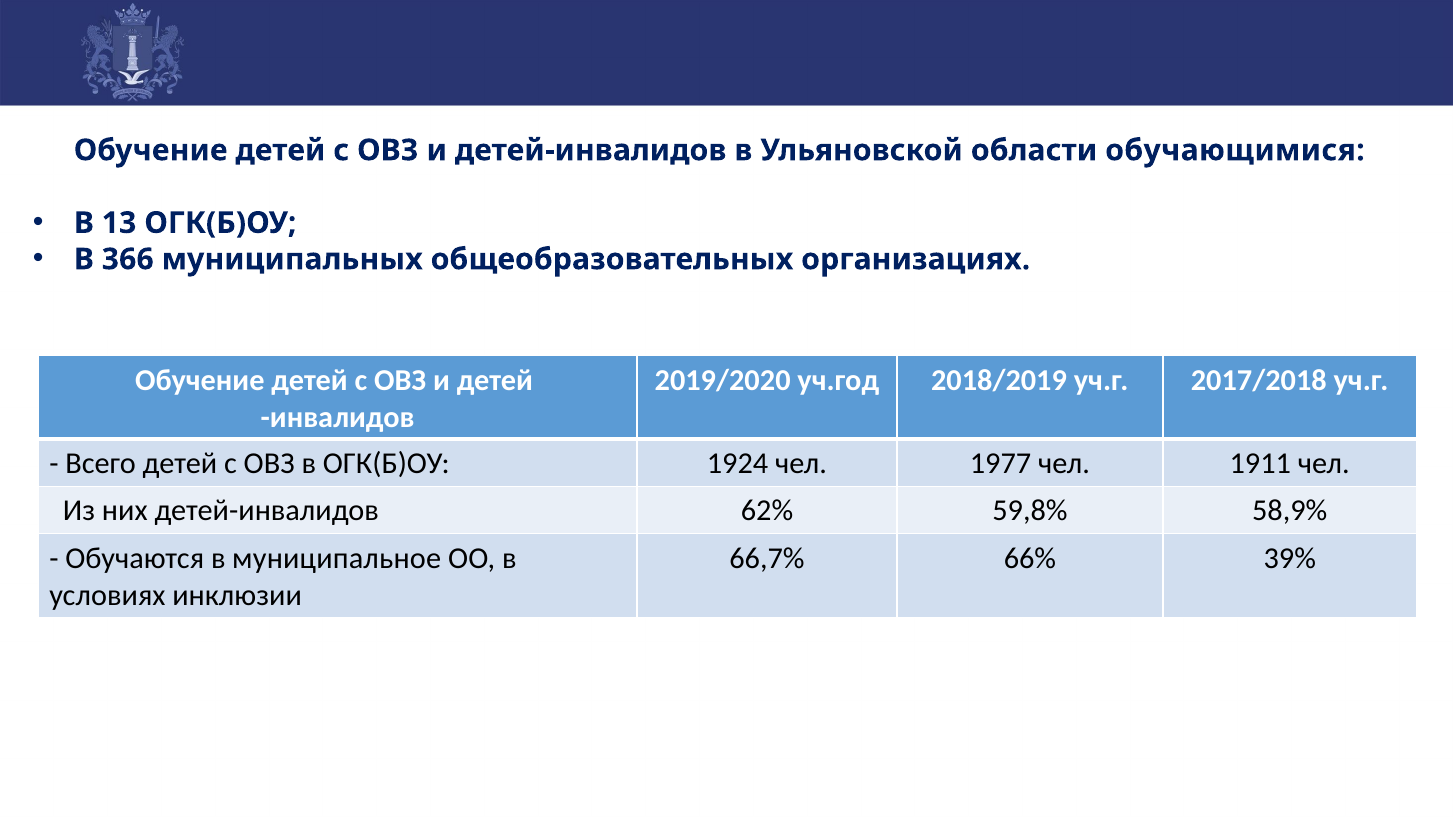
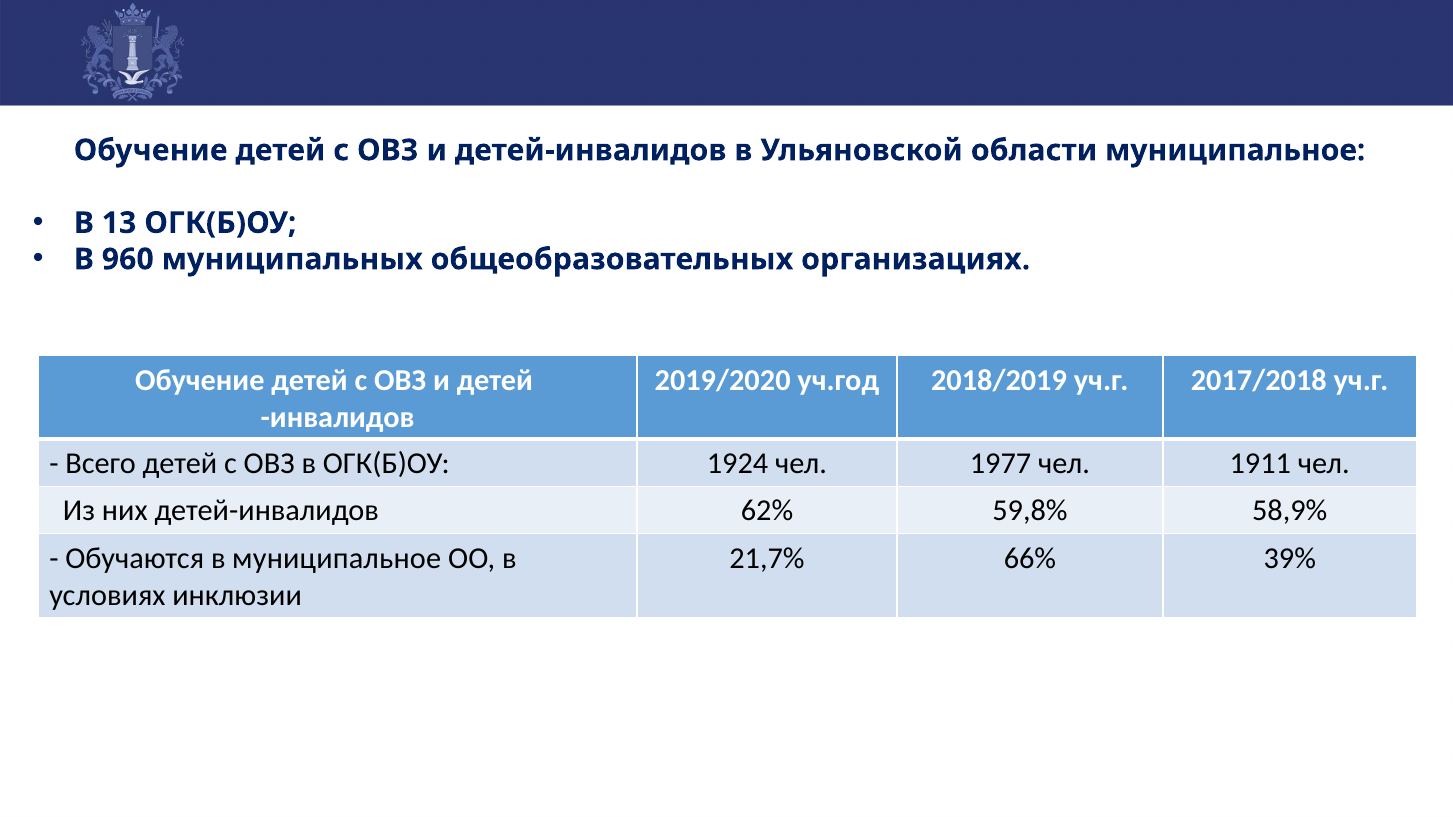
области обучающимися: обучающимися -> муниципальное
366: 366 -> 960
66,7%: 66,7% -> 21,7%
